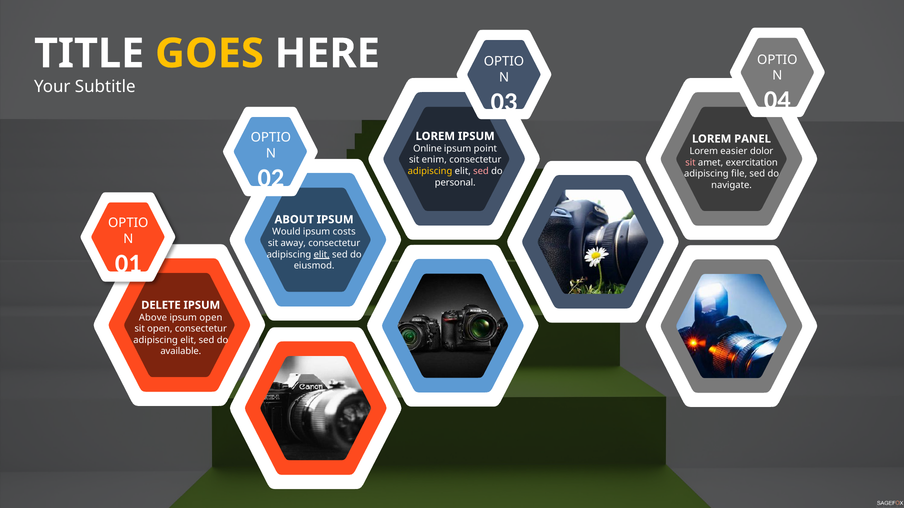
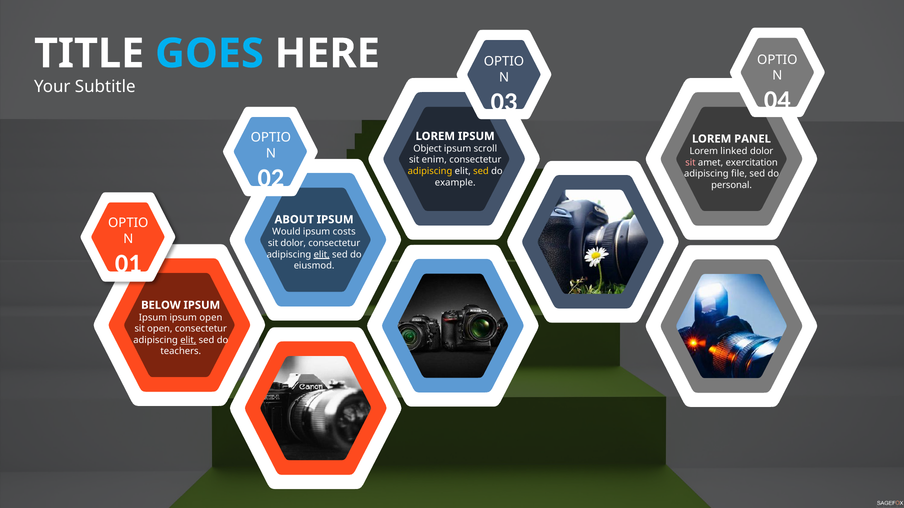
GOES colour: yellow -> light blue
Online: Online -> Object
point: point -> scroll
easier: easier -> linked
sed at (481, 171) colour: pink -> yellow
personal: personal -> example
navigate: navigate -> personal
sit away: away -> dolor
DELETE: DELETE -> BELOW
Above at (153, 318): Above -> Ipsum
elit at (188, 340) underline: none -> present
available: available -> teachers
